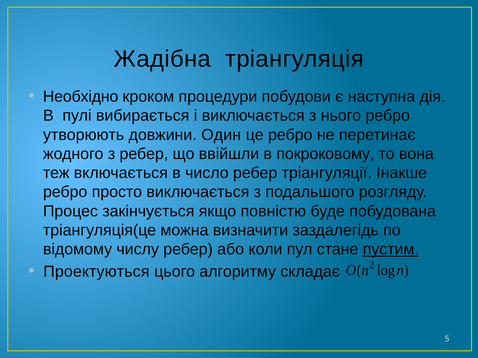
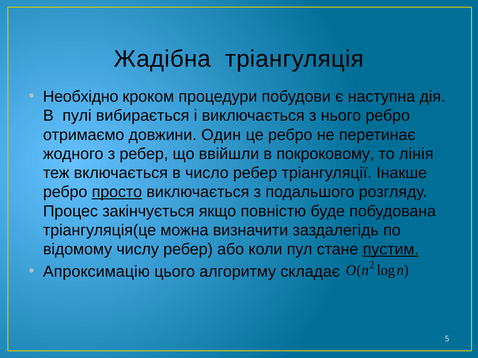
утворюють: утворюють -> отримаємо
вона: вона -> лінія
просто underline: none -> present
Проектуються: Проектуються -> Апроксимацію
